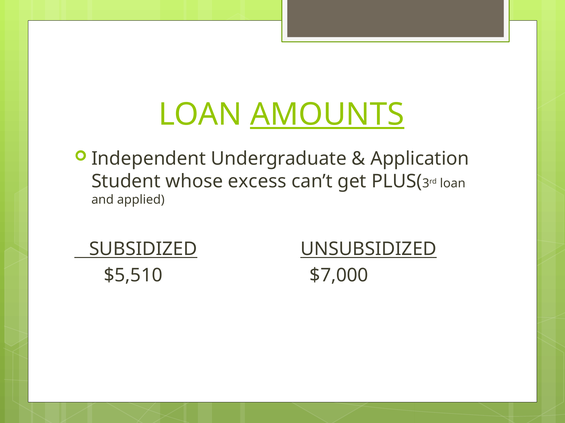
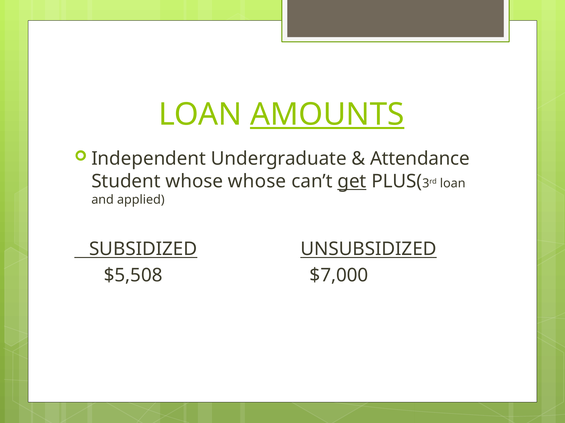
Application: Application -> Attendance
whose excess: excess -> whose
get underline: none -> present
$5,510: $5,510 -> $5,508
